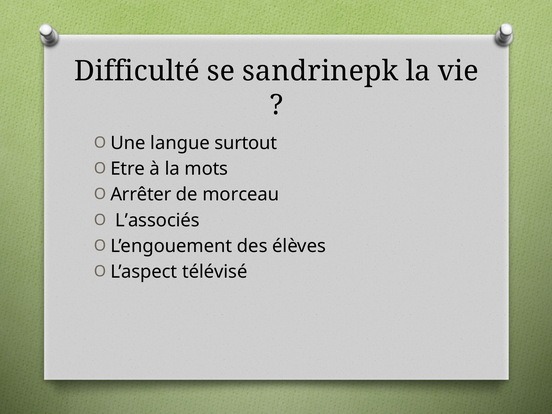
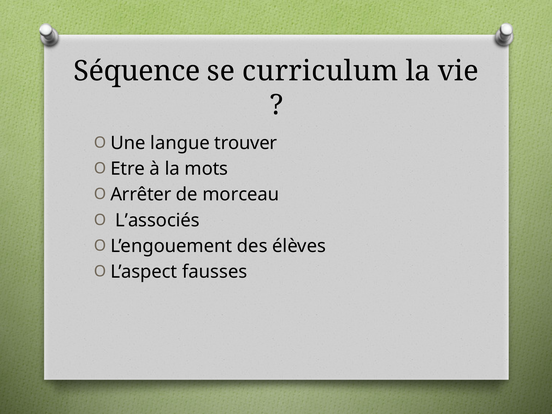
Difficulté: Difficulté -> Séquence
sandrinepk: sandrinepk -> curriculum
surtout: surtout -> trouver
télévisé: télévisé -> fausses
